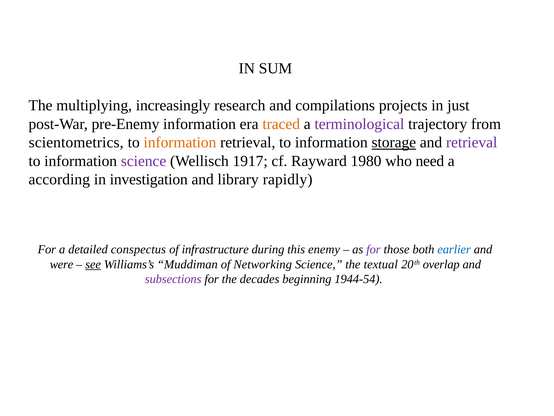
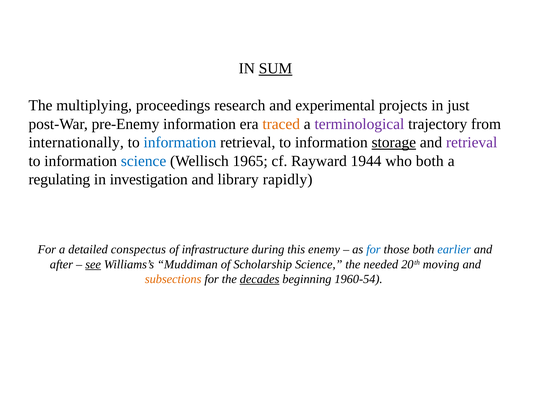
SUM underline: none -> present
increasingly: increasingly -> proceedings
compilations: compilations -> experimental
scientometrics: scientometrics -> internationally
information at (180, 142) colour: orange -> blue
science at (144, 161) colour: purple -> blue
1917: 1917 -> 1965
1980: 1980 -> 1944
who need: need -> both
according: according -> regulating
for at (373, 249) colour: purple -> blue
were: were -> after
Networking: Networking -> Scholarship
textual: textual -> needed
overlap: overlap -> moving
subsections colour: purple -> orange
decades underline: none -> present
1944-54: 1944-54 -> 1960-54
